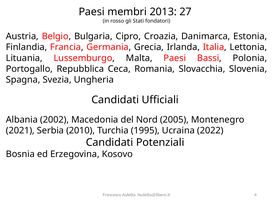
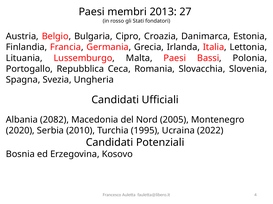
2002: 2002 -> 2082
2021: 2021 -> 2020
